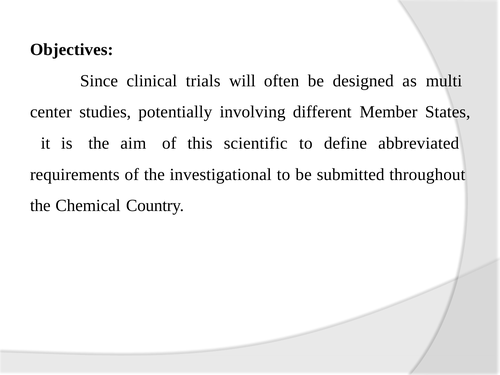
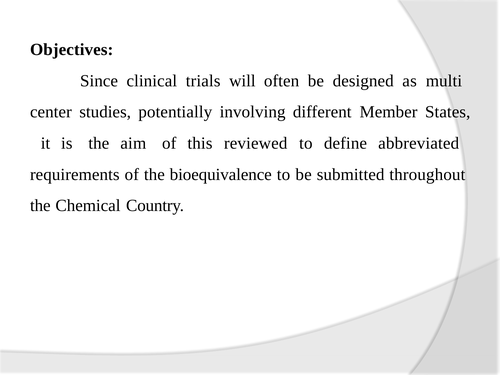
scientific: scientific -> reviewed
investigational: investigational -> bioequivalence
